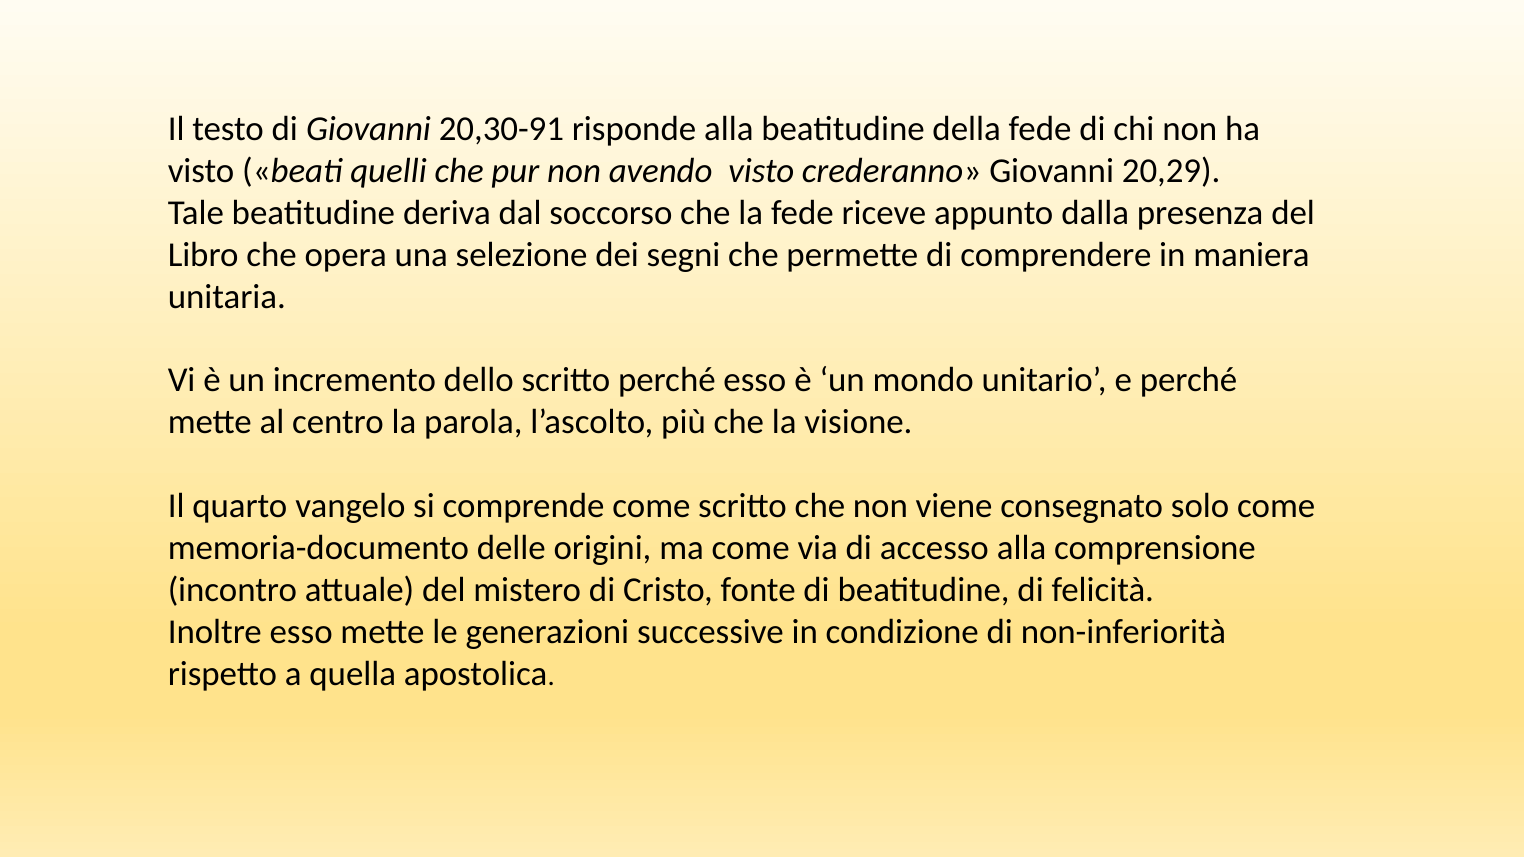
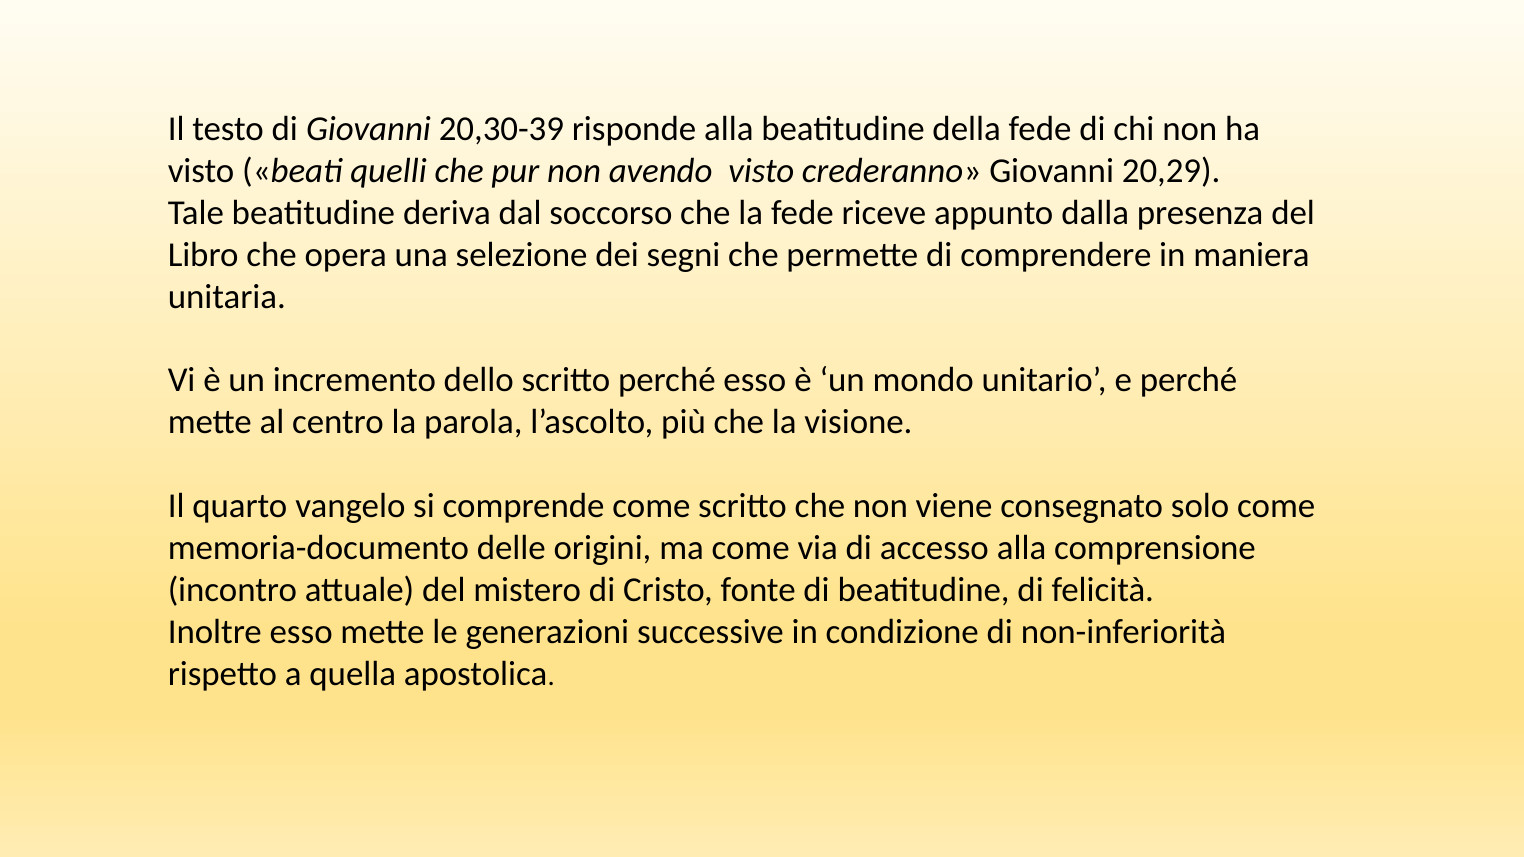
20,30-91: 20,30-91 -> 20,30-39
